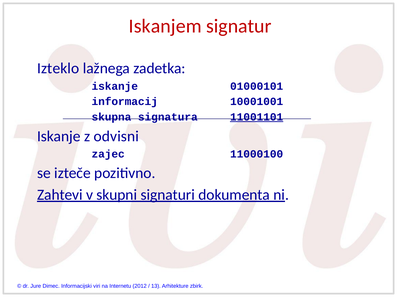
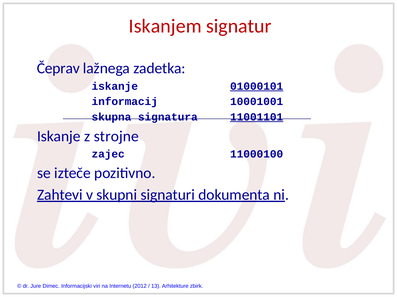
Izteklo: Izteklo -> Čeprav
01000101 underline: none -> present
odvisni: odvisni -> strojne
